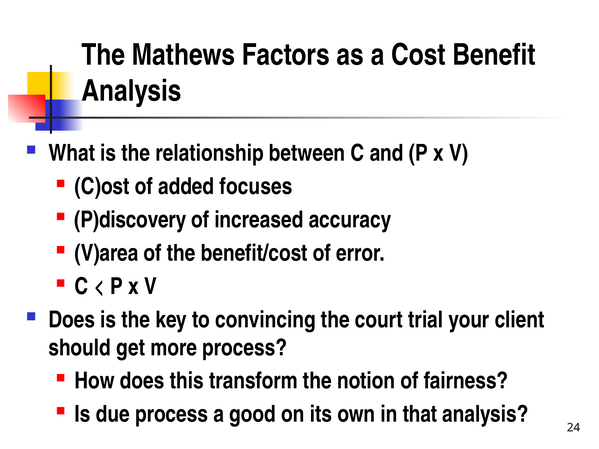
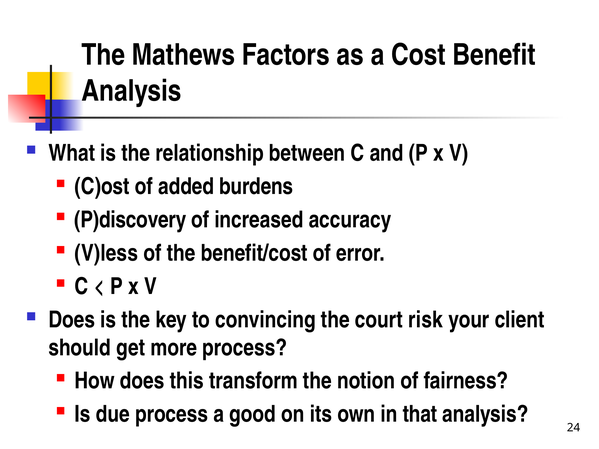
focuses: focuses -> burdens
V)area: V)area -> V)less
trial: trial -> risk
